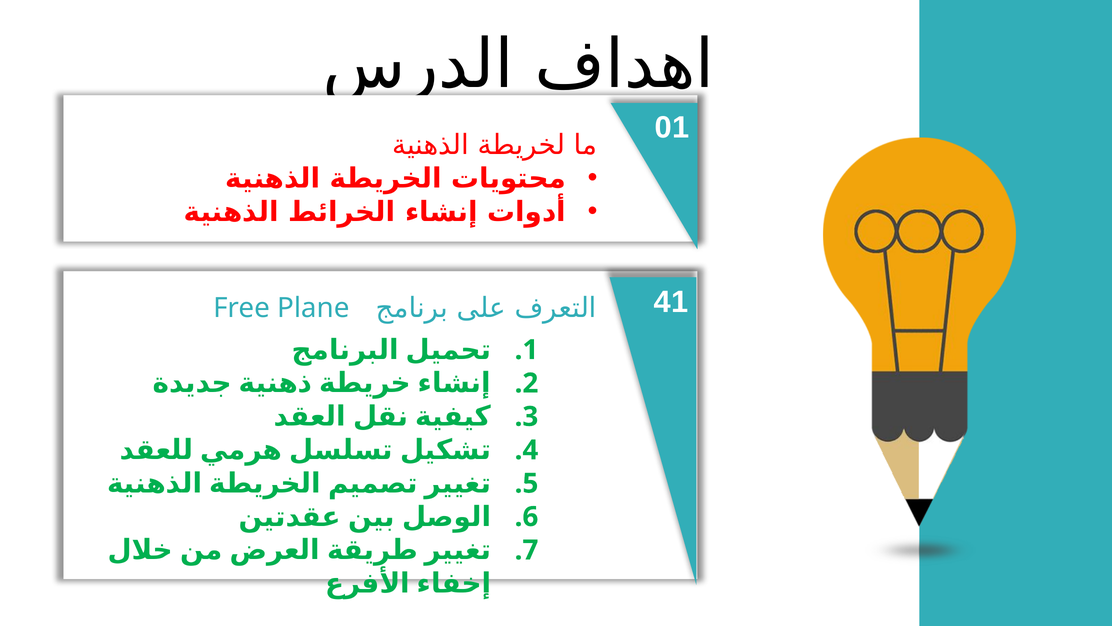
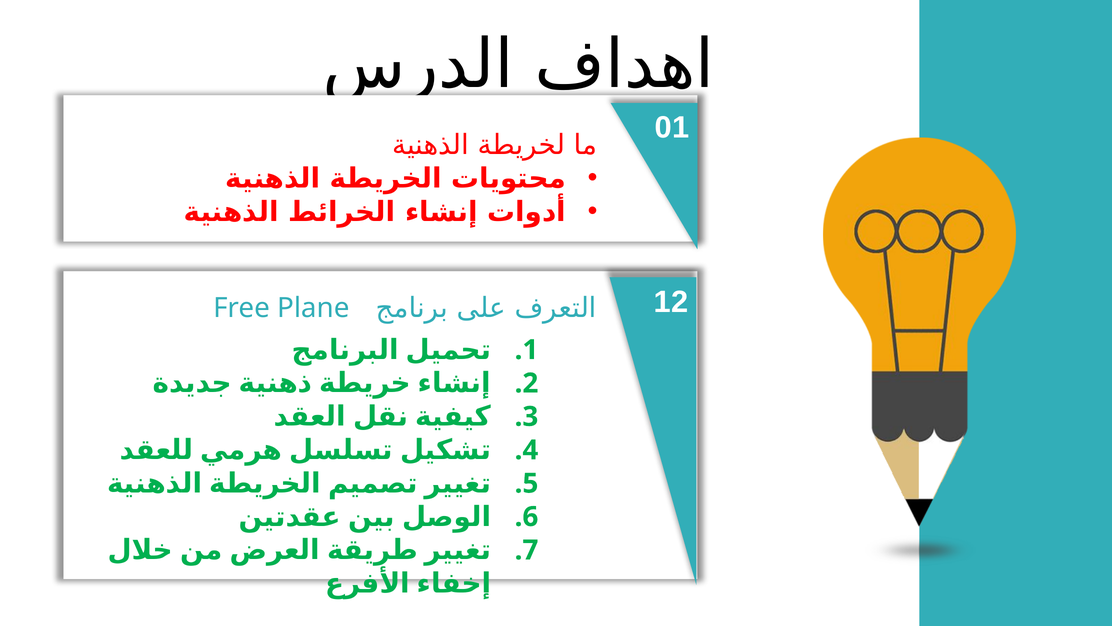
41: 41 -> 12
